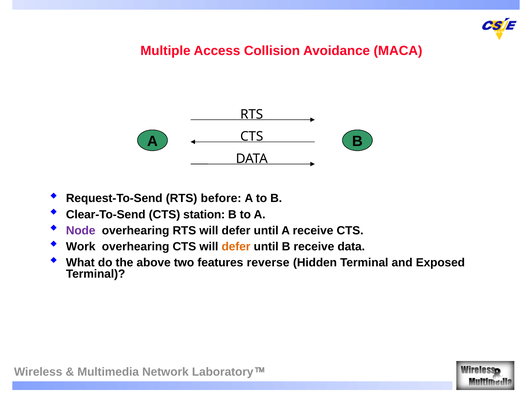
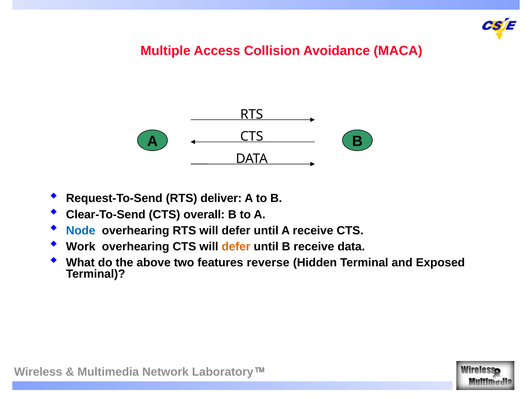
before: before -> deliver
station: station -> overall
Node colour: purple -> blue
